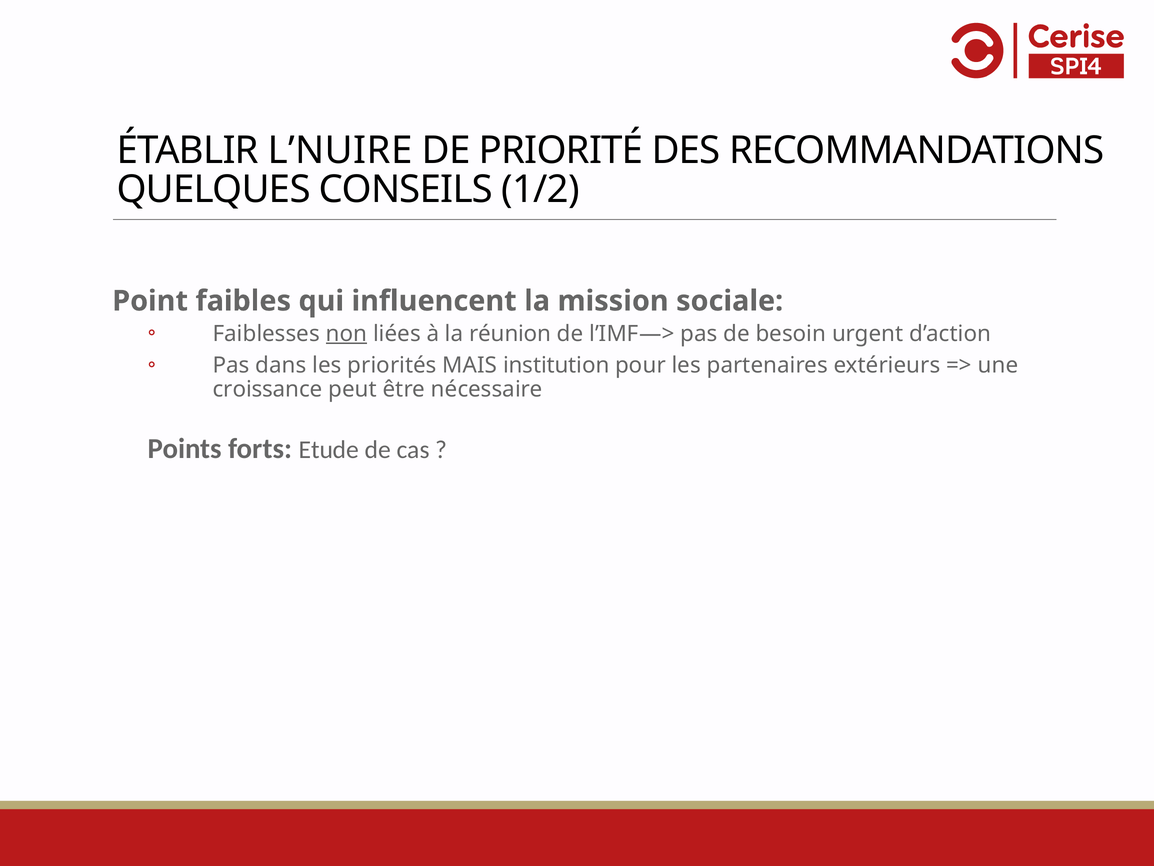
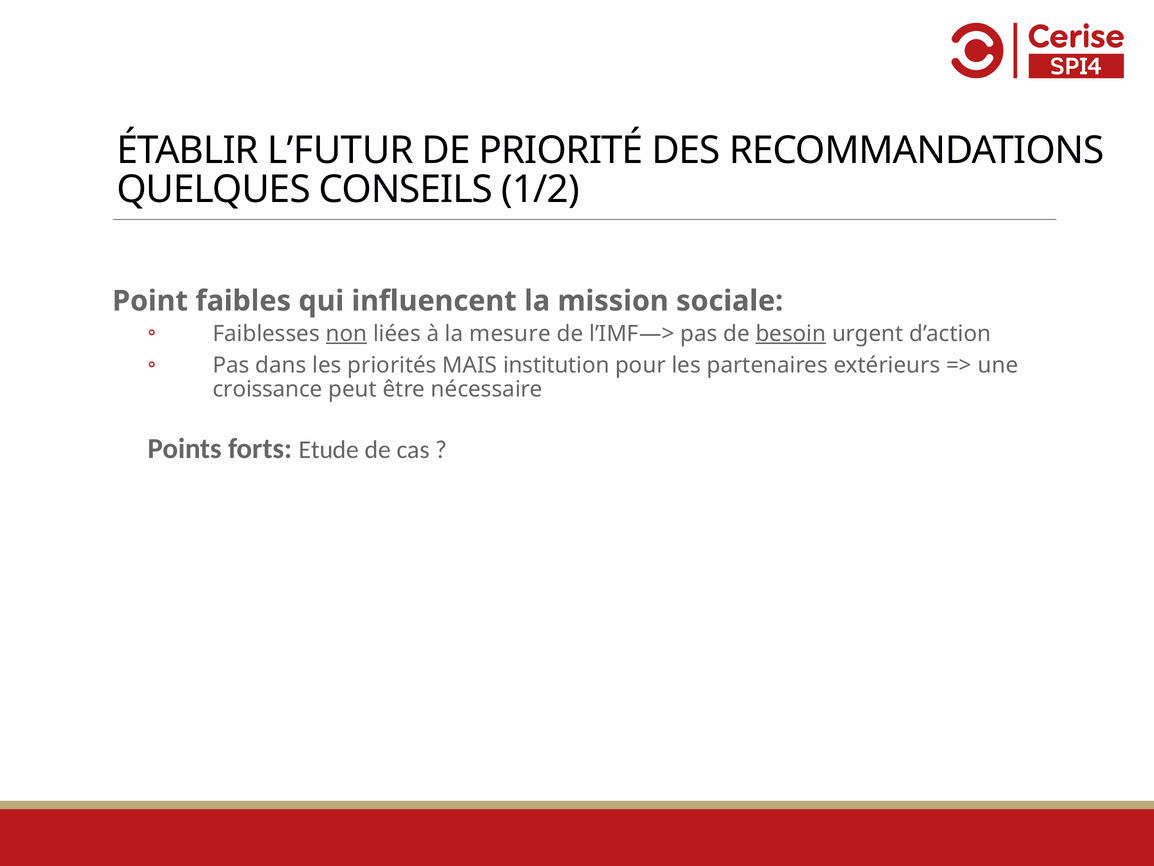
L’NUIRE: L’NUIRE -> L’FUTUR
réunion: réunion -> mesure
besoin underline: none -> present
